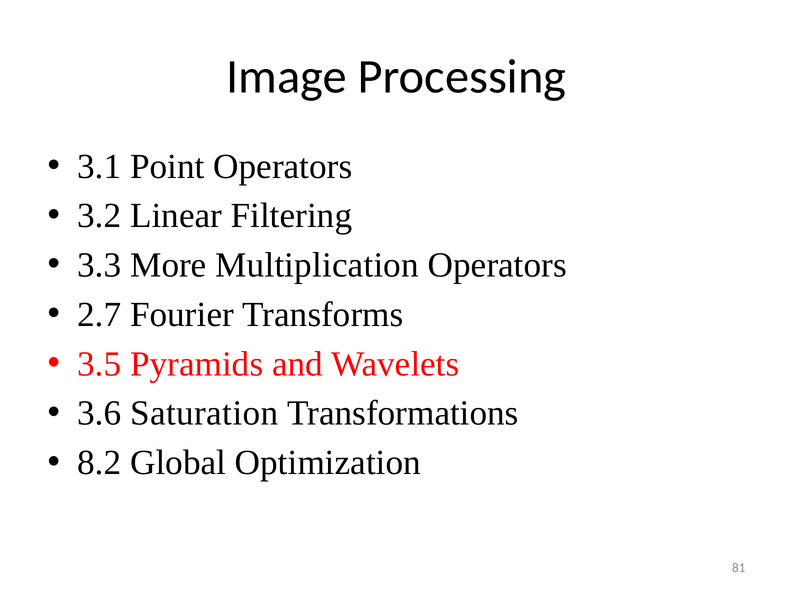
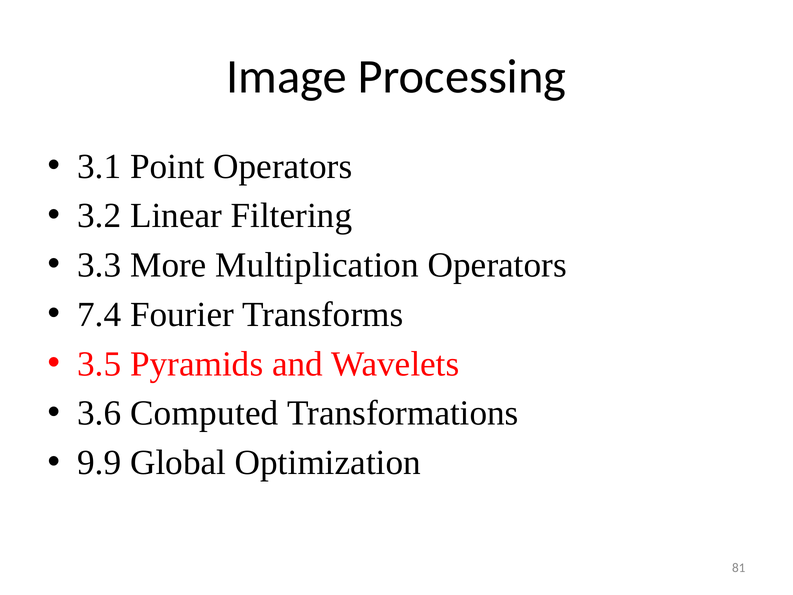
2.7: 2.7 -> 7.4
Saturation: Saturation -> Computed
8.2: 8.2 -> 9.9
